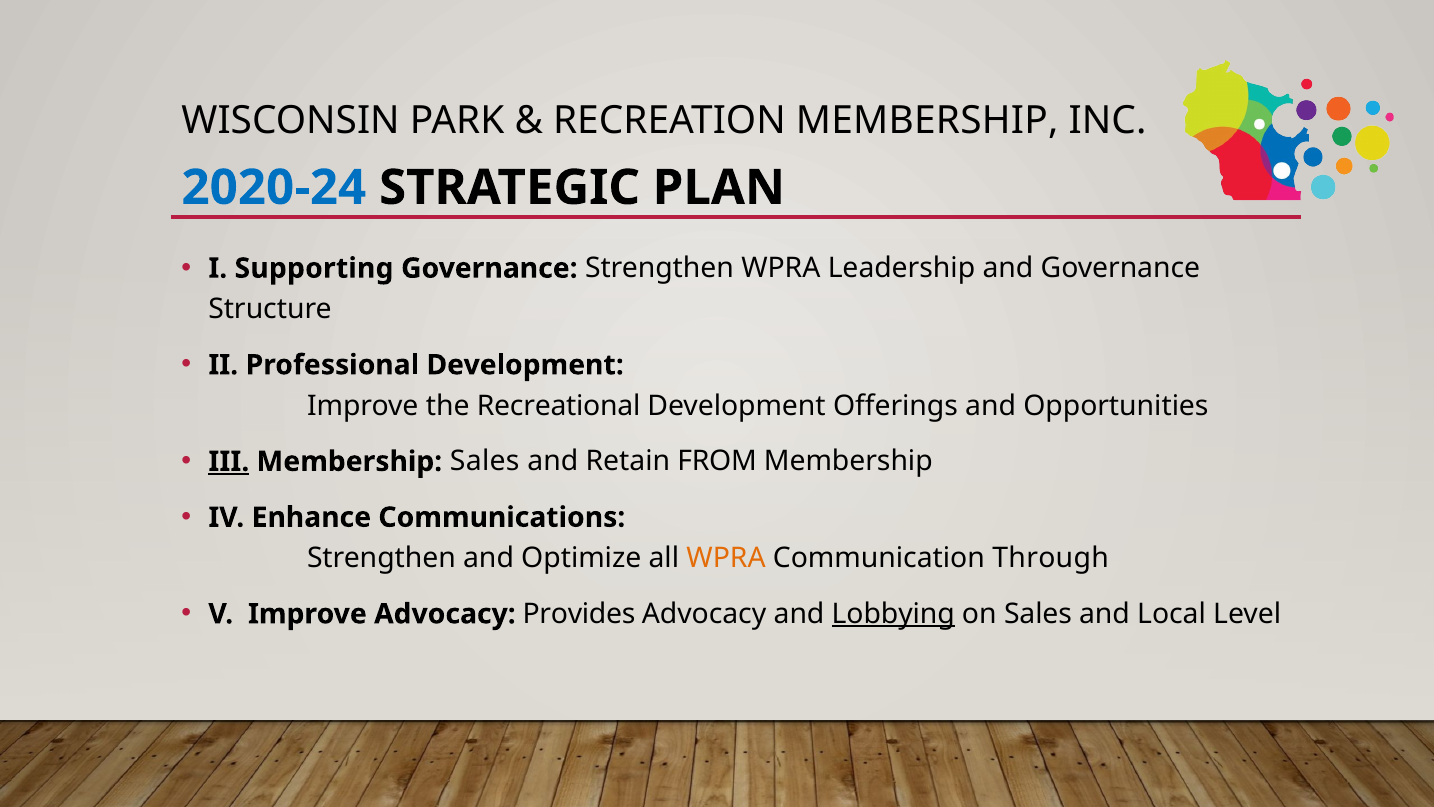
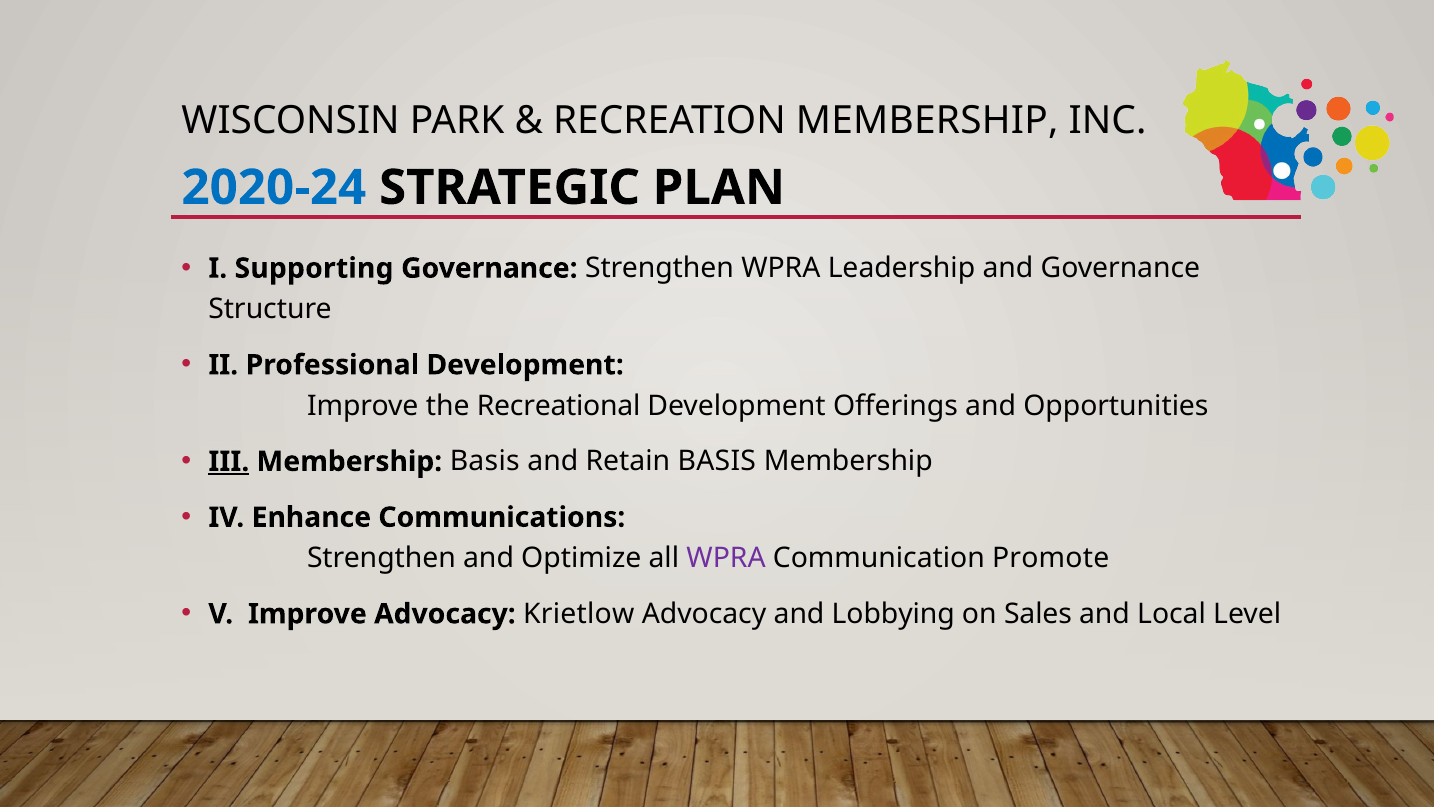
Membership Sales: Sales -> Basis
Retain FROM: FROM -> BASIS
WPRA at (726, 558) colour: orange -> purple
Through: Through -> Promote
Provides: Provides -> Krietlow
Lobbying underline: present -> none
